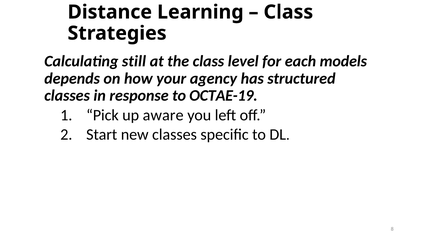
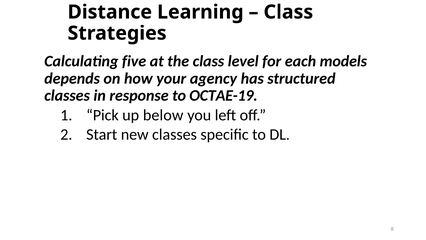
still: still -> five
aware: aware -> below
